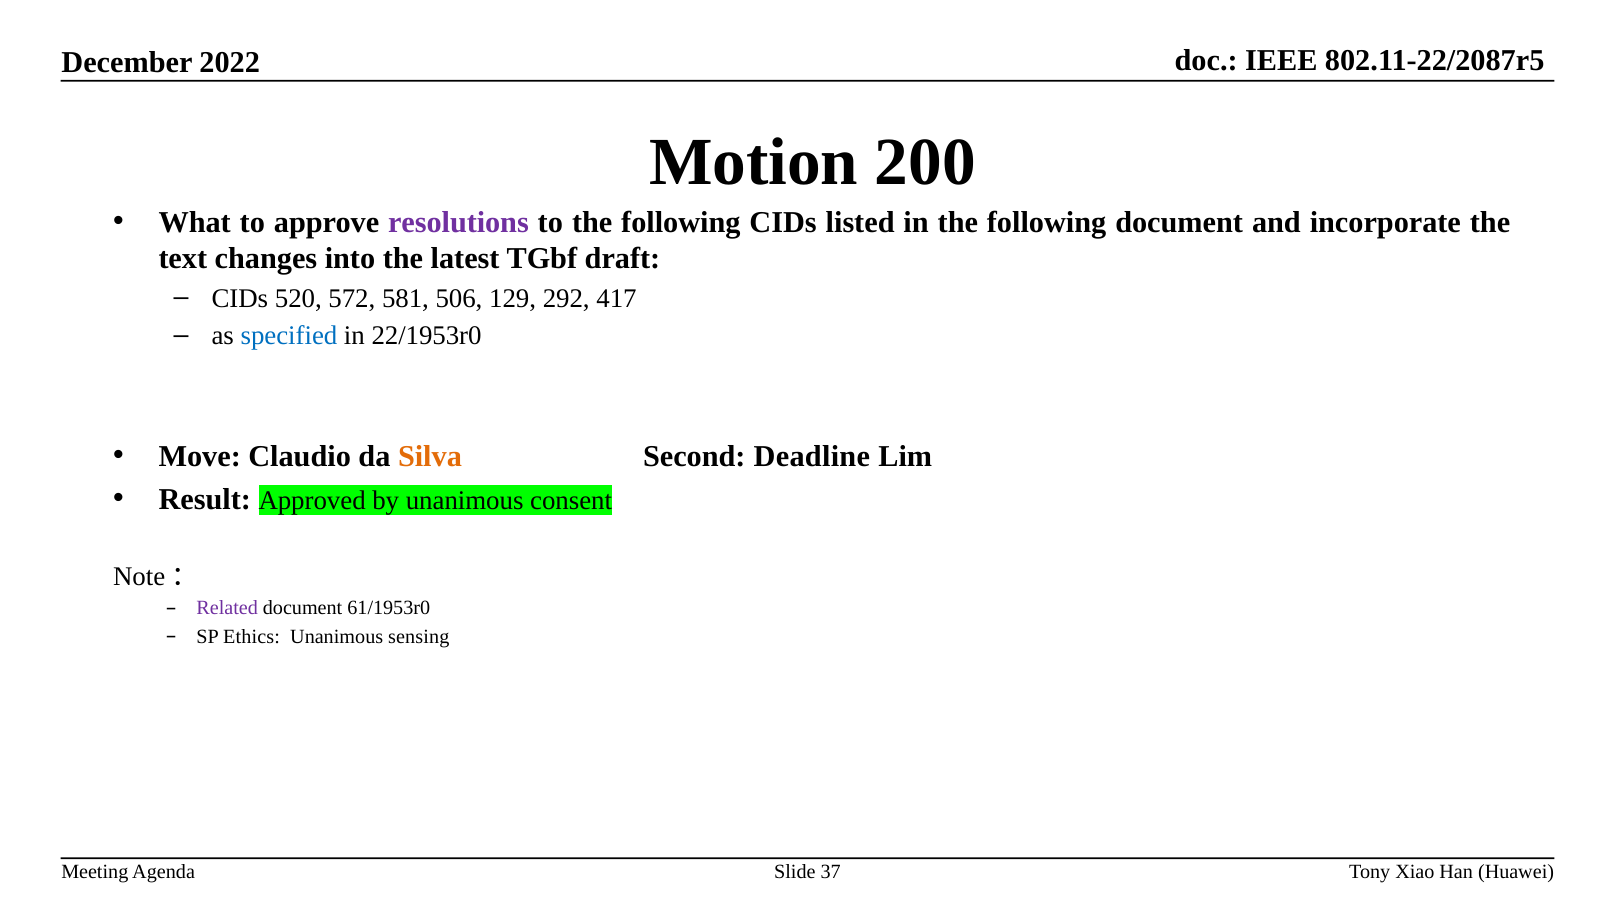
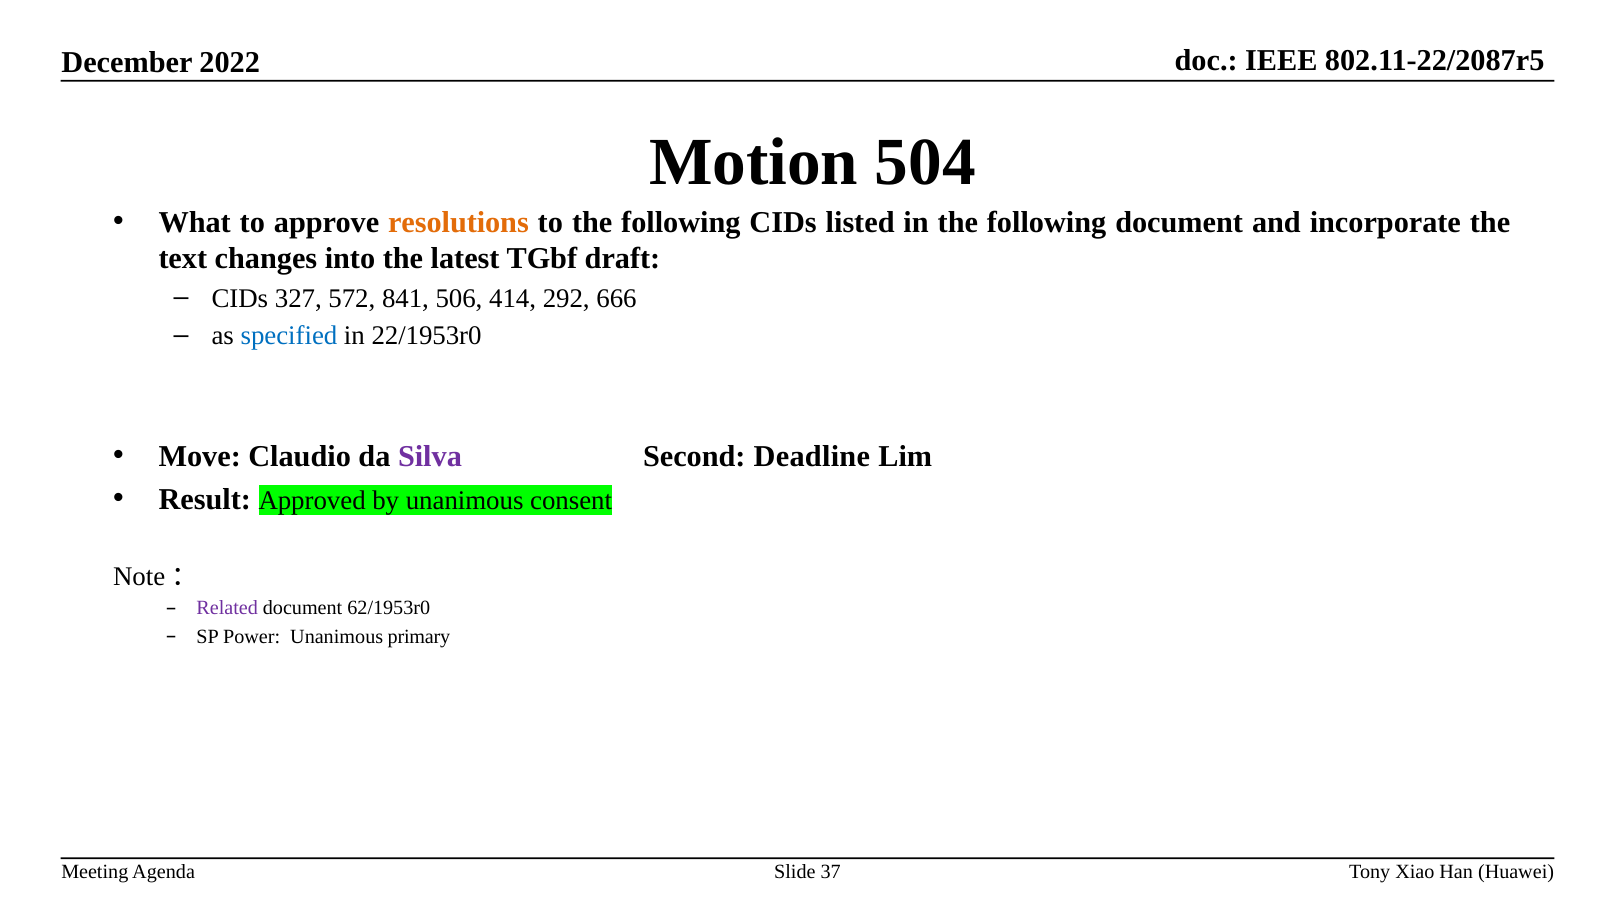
200: 200 -> 504
resolutions colour: purple -> orange
520: 520 -> 327
581: 581 -> 841
129: 129 -> 414
417: 417 -> 666
Silva colour: orange -> purple
61/1953r0: 61/1953r0 -> 62/1953r0
Ethics: Ethics -> Power
sensing: sensing -> primary
